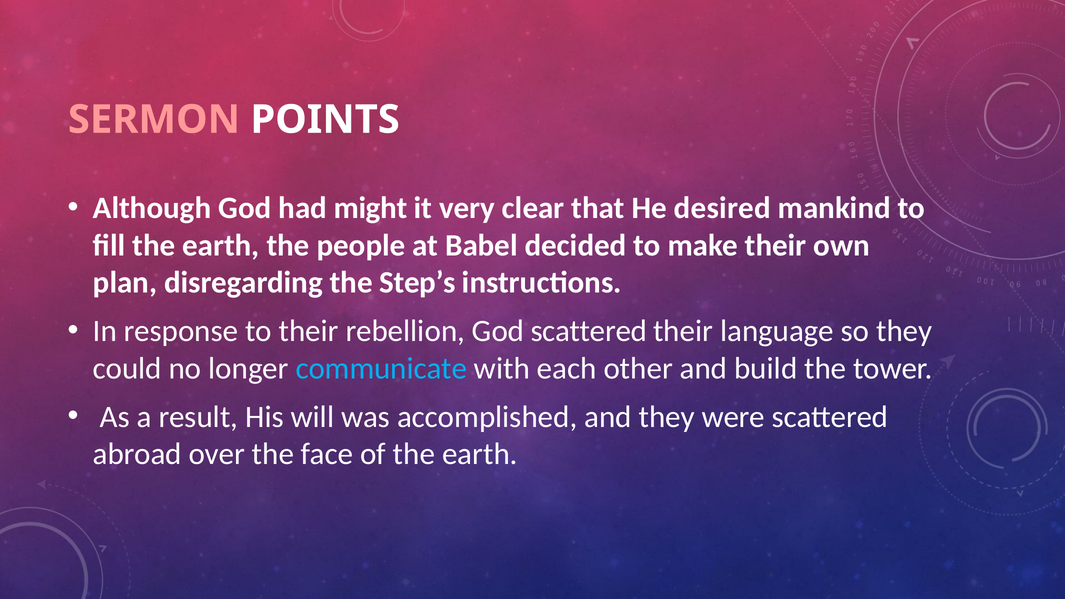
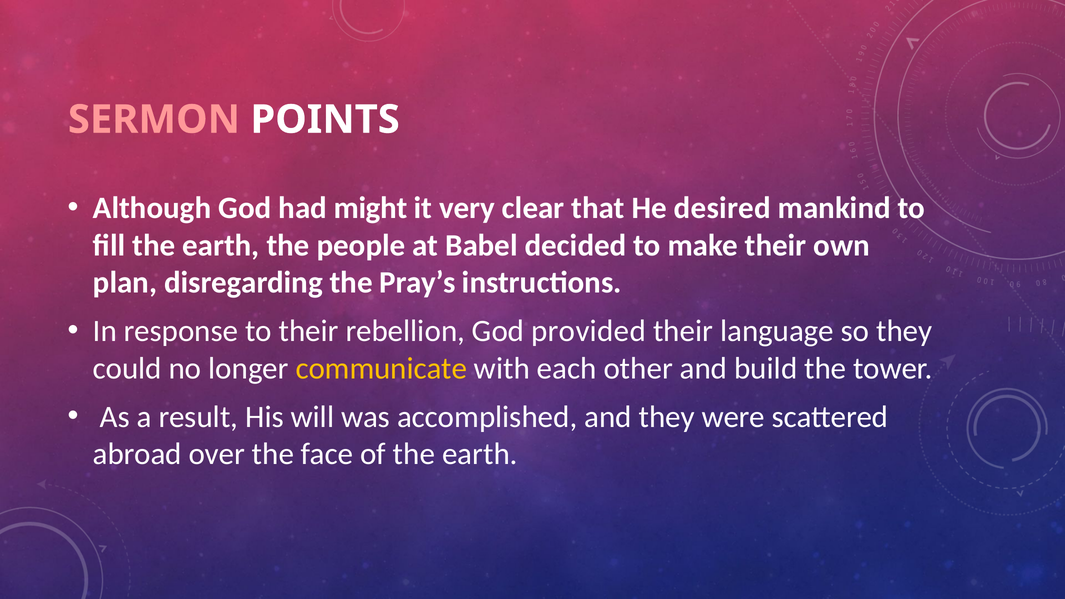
Step’s: Step’s -> Pray’s
God scattered: scattered -> provided
communicate colour: light blue -> yellow
